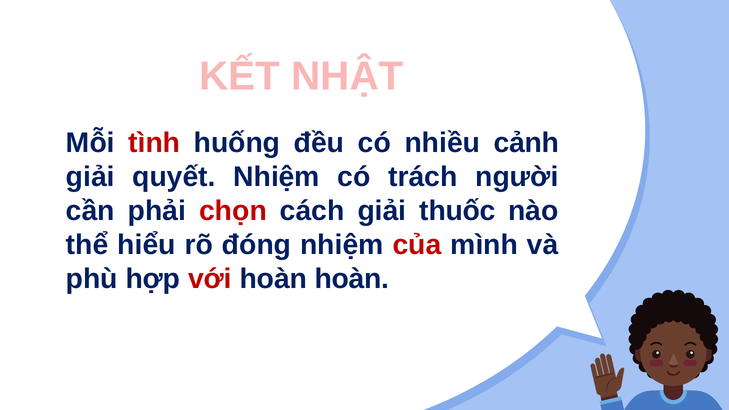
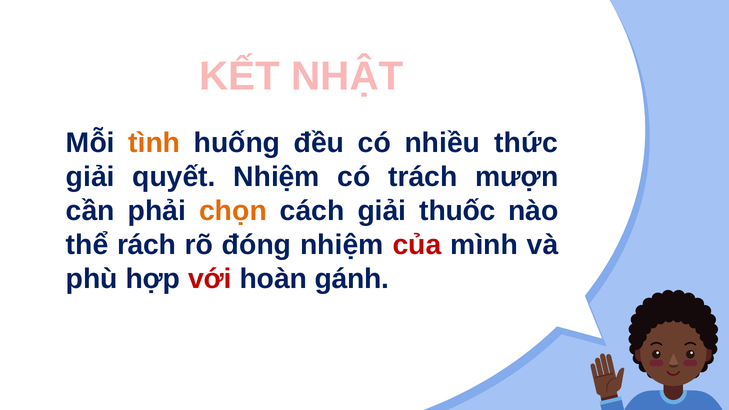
tình colour: red -> orange
cảnh: cảnh -> thức
người: người -> mượn
chọn colour: red -> orange
hiểu: hiểu -> rách
hoàn hoàn: hoàn -> gánh
